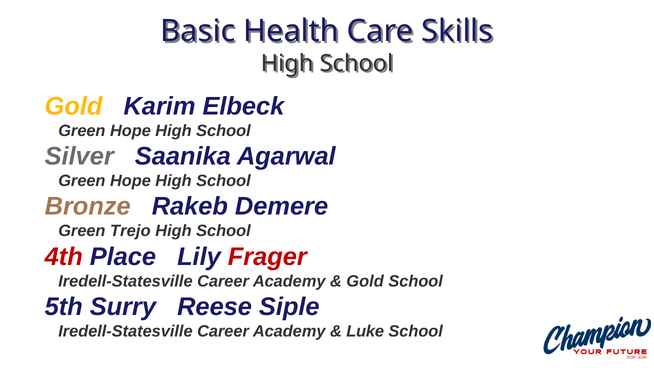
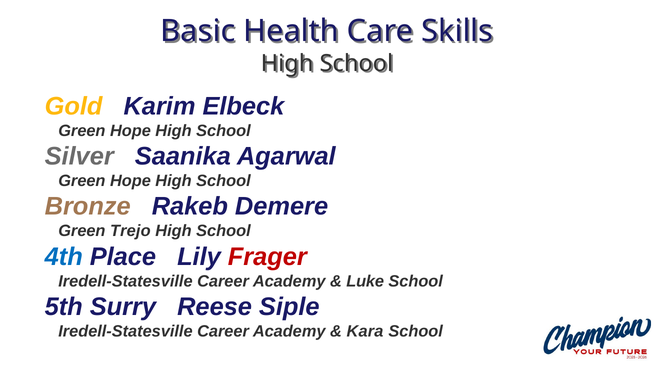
4th colour: red -> blue
Gold at (365, 281): Gold -> Luke
Luke: Luke -> Kara
